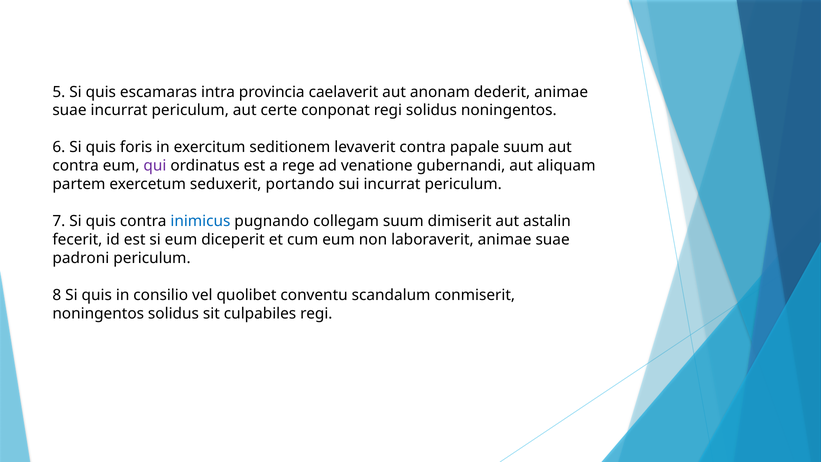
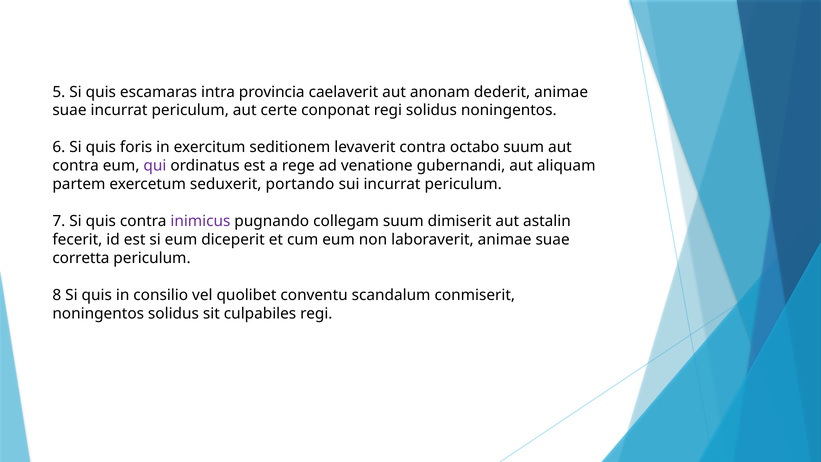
papale: papale -> octabo
inimicus colour: blue -> purple
padroni: padroni -> corretta
